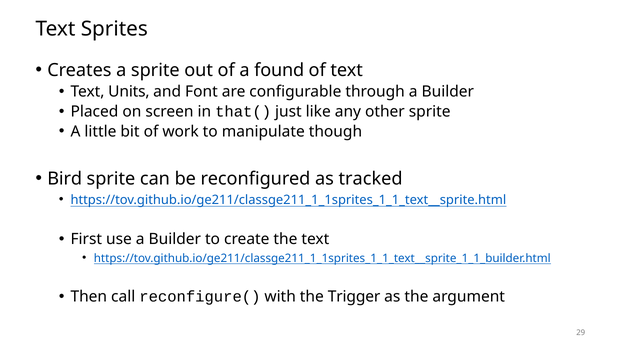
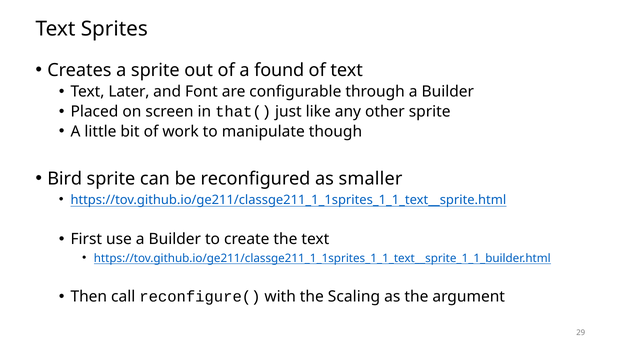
Units: Units -> Later
tracked: tracked -> smaller
Trigger: Trigger -> Scaling
